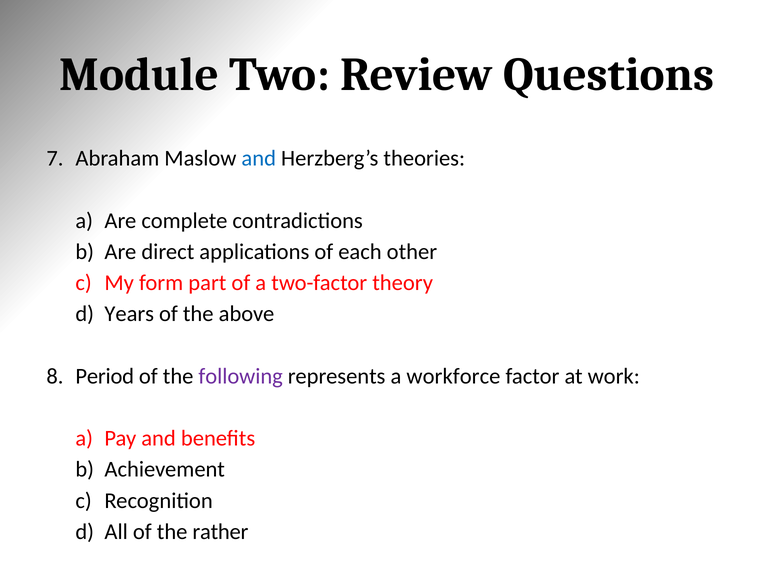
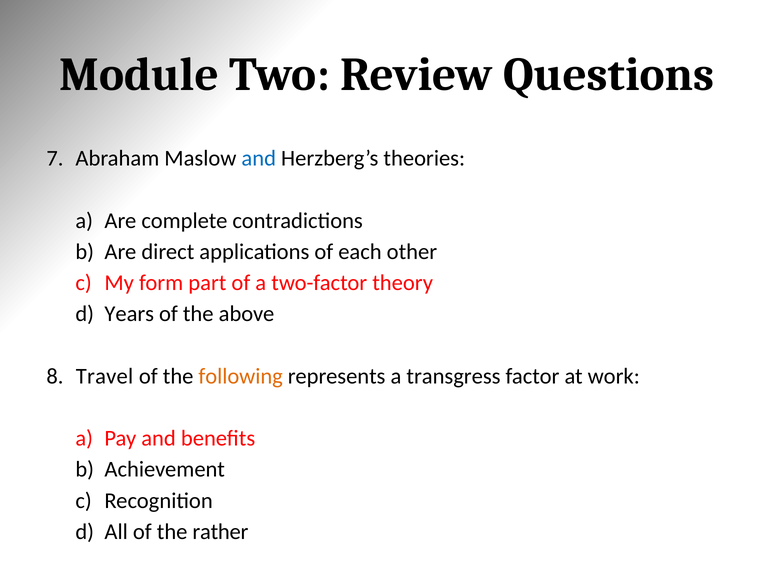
Period: Period -> Travel
following colour: purple -> orange
workforce: workforce -> transgress
